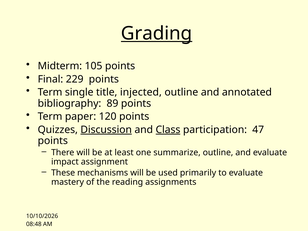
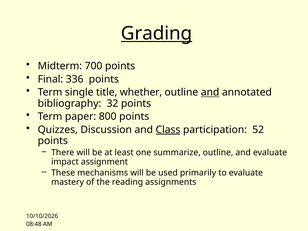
105: 105 -> 700
229: 229 -> 336
injected: injected -> whether
and at (210, 92) underline: none -> present
89: 89 -> 32
120: 120 -> 800
Discussion underline: present -> none
47: 47 -> 52
